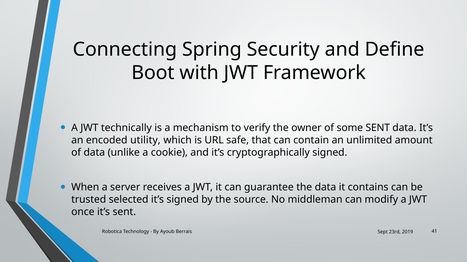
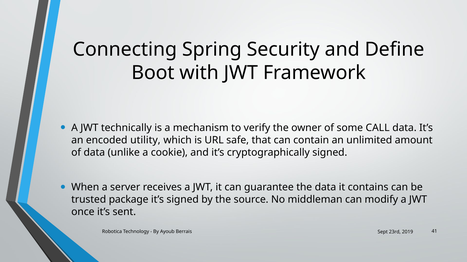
some SENT: SENT -> CALL
selected: selected -> package
